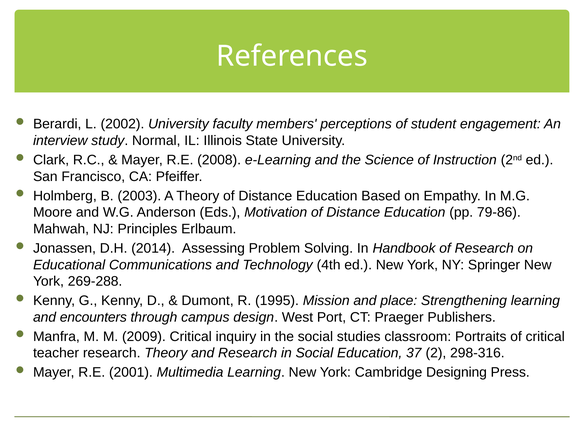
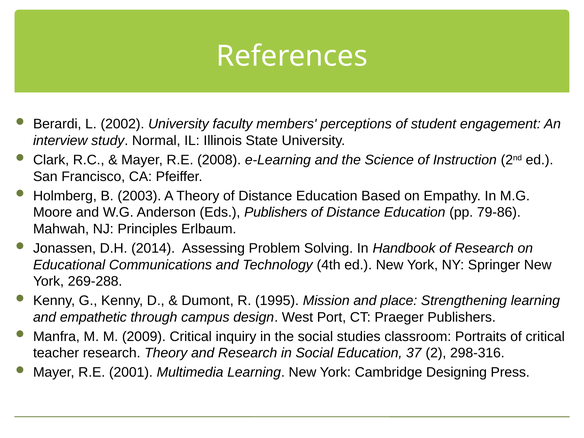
Eds Motivation: Motivation -> Publishers
encounters: encounters -> empathetic
